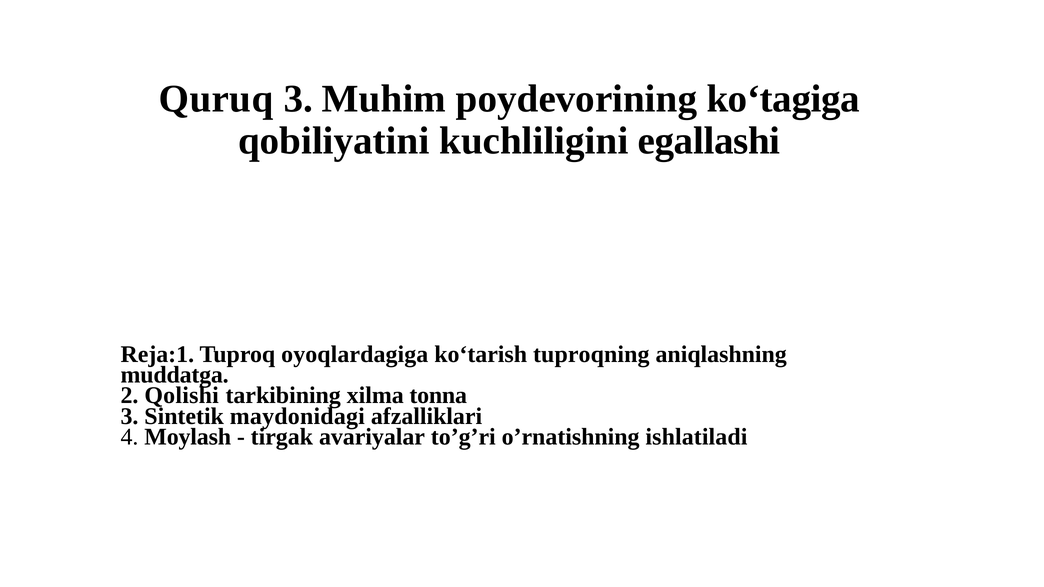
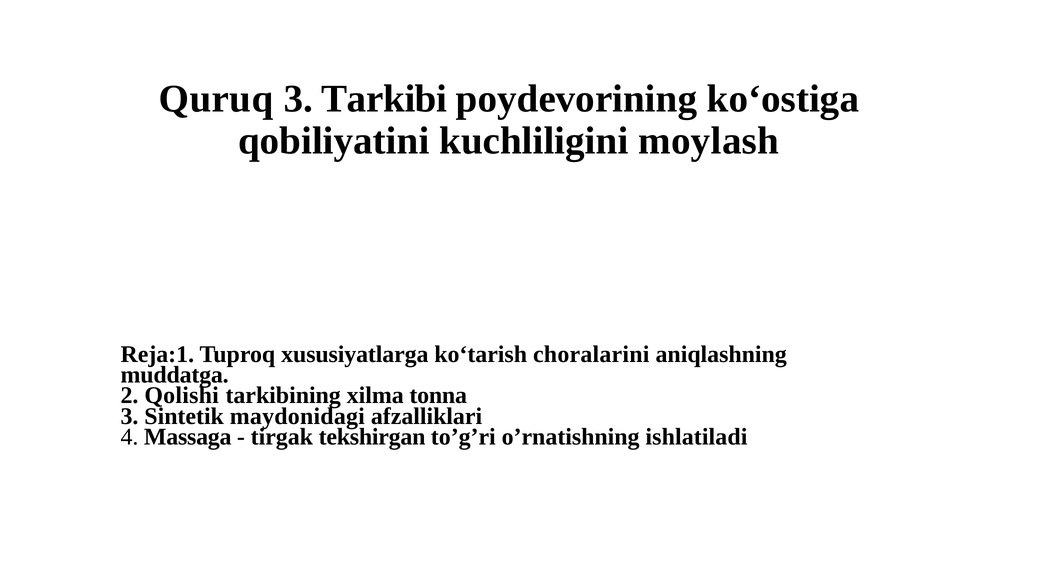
Muhim: Muhim -> Tarkibi
ko‘tagiga: ko‘tagiga -> ko‘ostiga
egallashi: egallashi -> moylash
oyoqlardagiga: oyoqlardagiga -> xususiyatlarga
tuproqning: tuproqning -> choralarini
Moylash: Moylash -> Massaga
avariyalar: avariyalar -> tekshirgan
